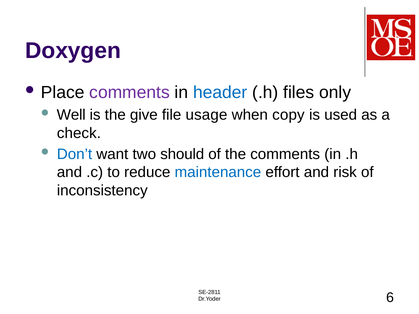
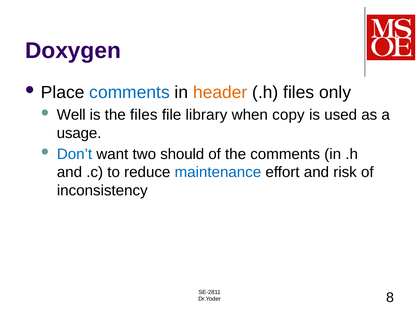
comments at (130, 93) colour: purple -> blue
header colour: blue -> orange
the give: give -> files
usage: usage -> library
check: check -> usage
6: 6 -> 8
